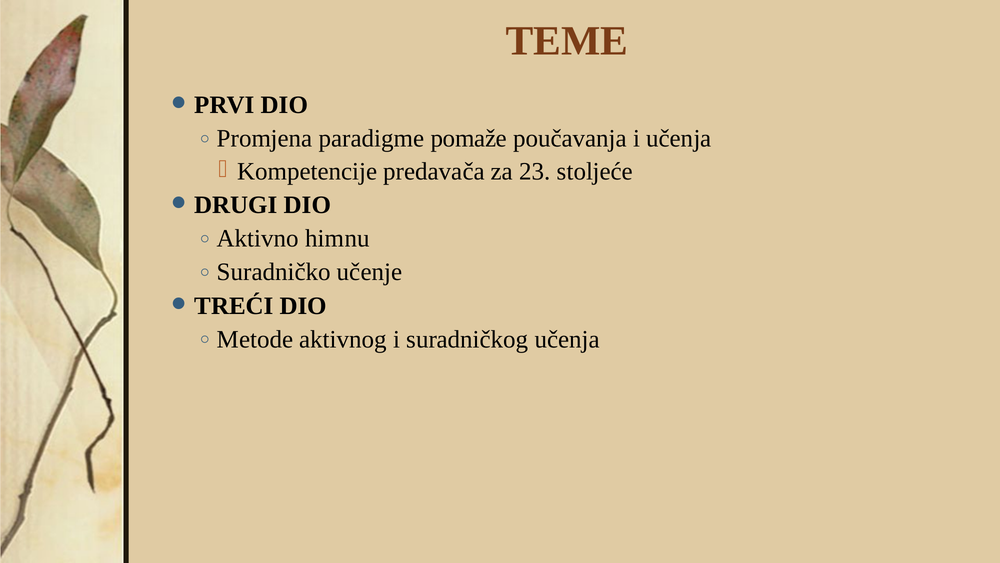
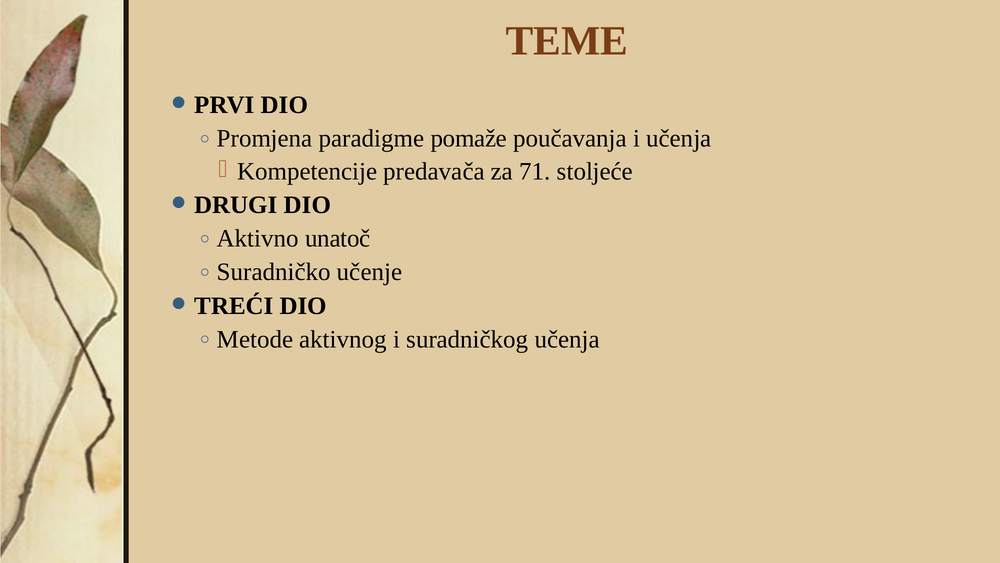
23: 23 -> 71
himnu: himnu -> unatoč
